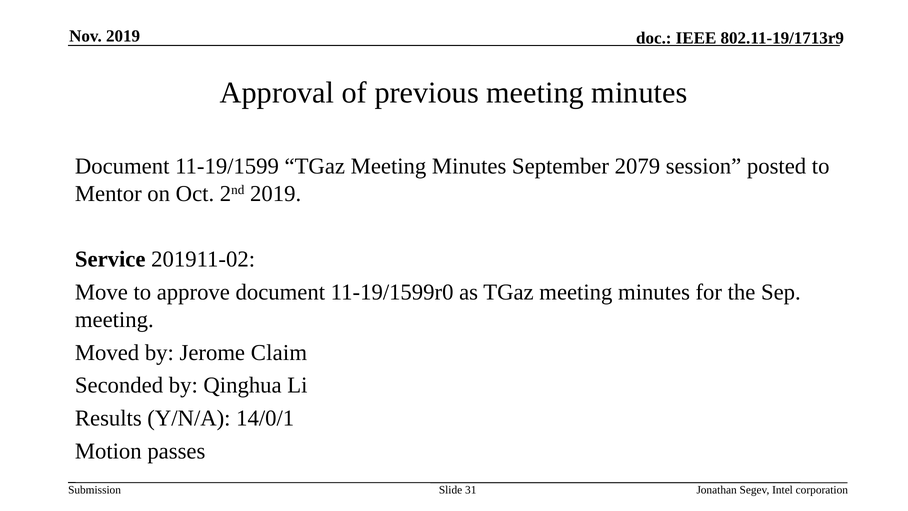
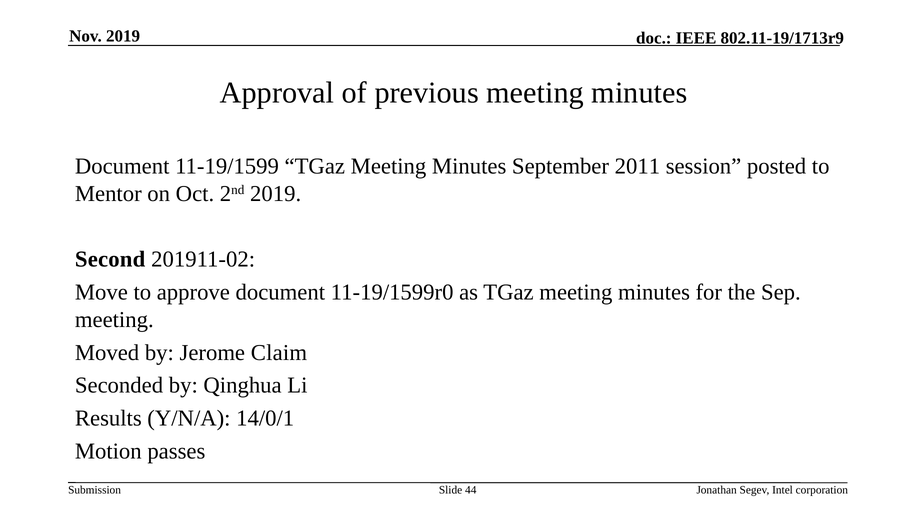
2079: 2079 -> 2011
Service: Service -> Second
31: 31 -> 44
